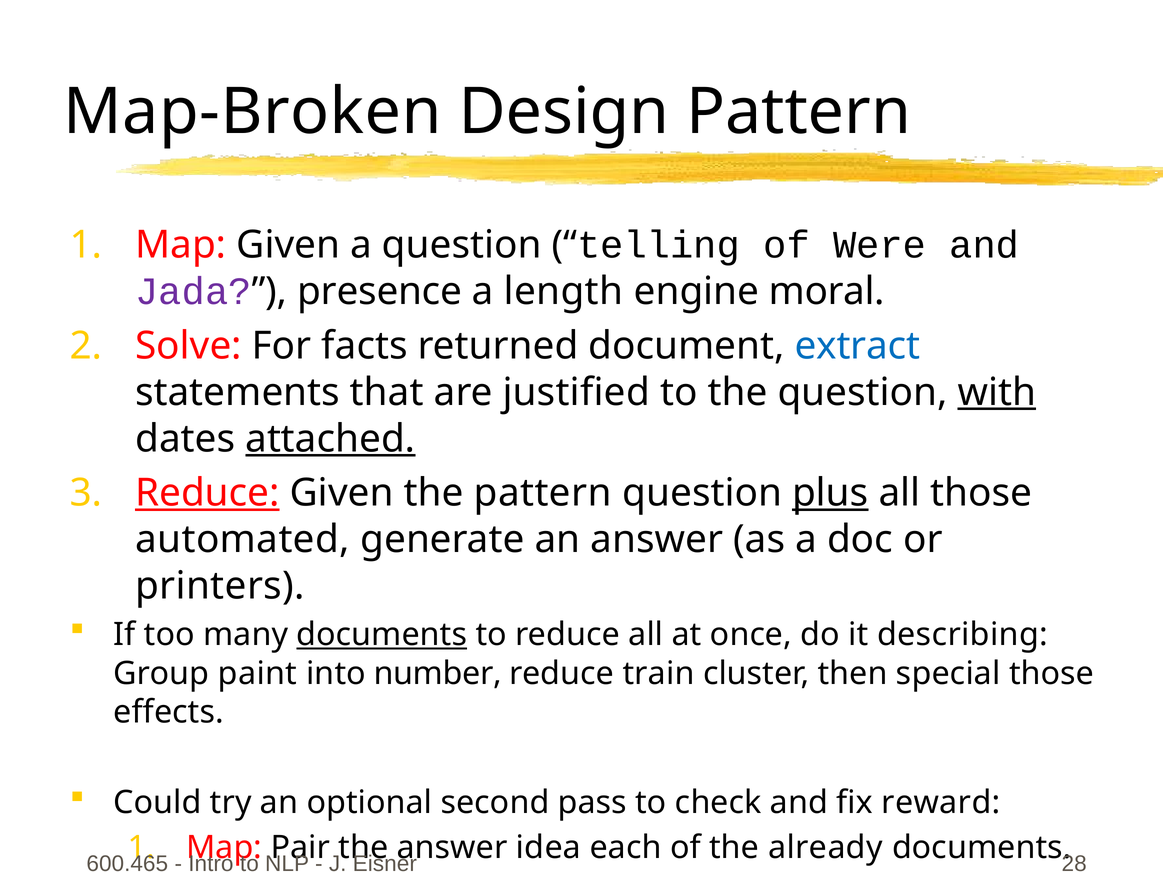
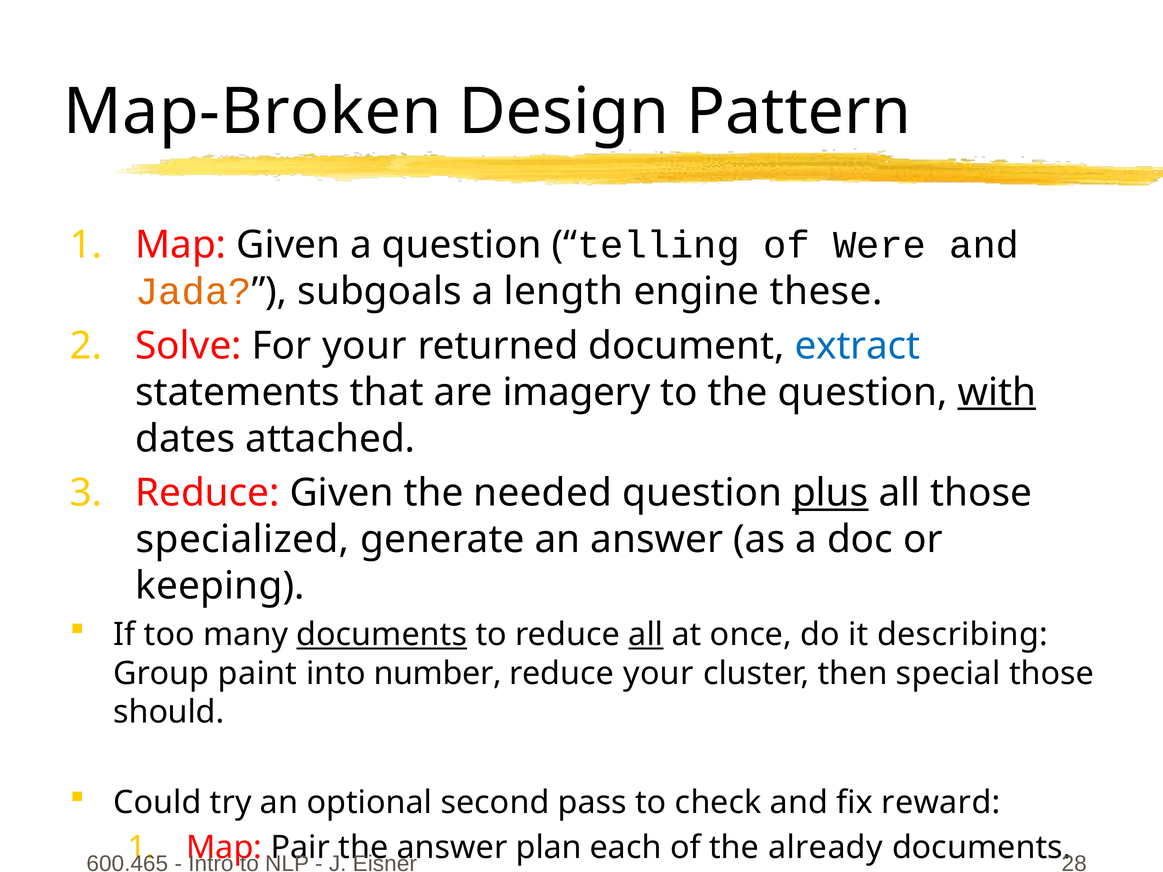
Jada colour: purple -> orange
presence: presence -> subgoals
engine moral: moral -> these
For facts: facts -> your
justified: justified -> imagery
attached underline: present -> none
Reduce at (207, 493) underline: present -> none
the pattern: pattern -> needed
automated: automated -> specialized
printers: printers -> keeping
all at (646, 635) underline: none -> present
reduce train: train -> your
effects: effects -> should
idea: idea -> plan
